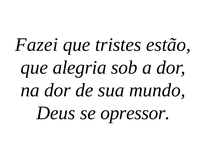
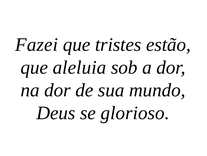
alegria: alegria -> aleluia
opressor: opressor -> glorioso
